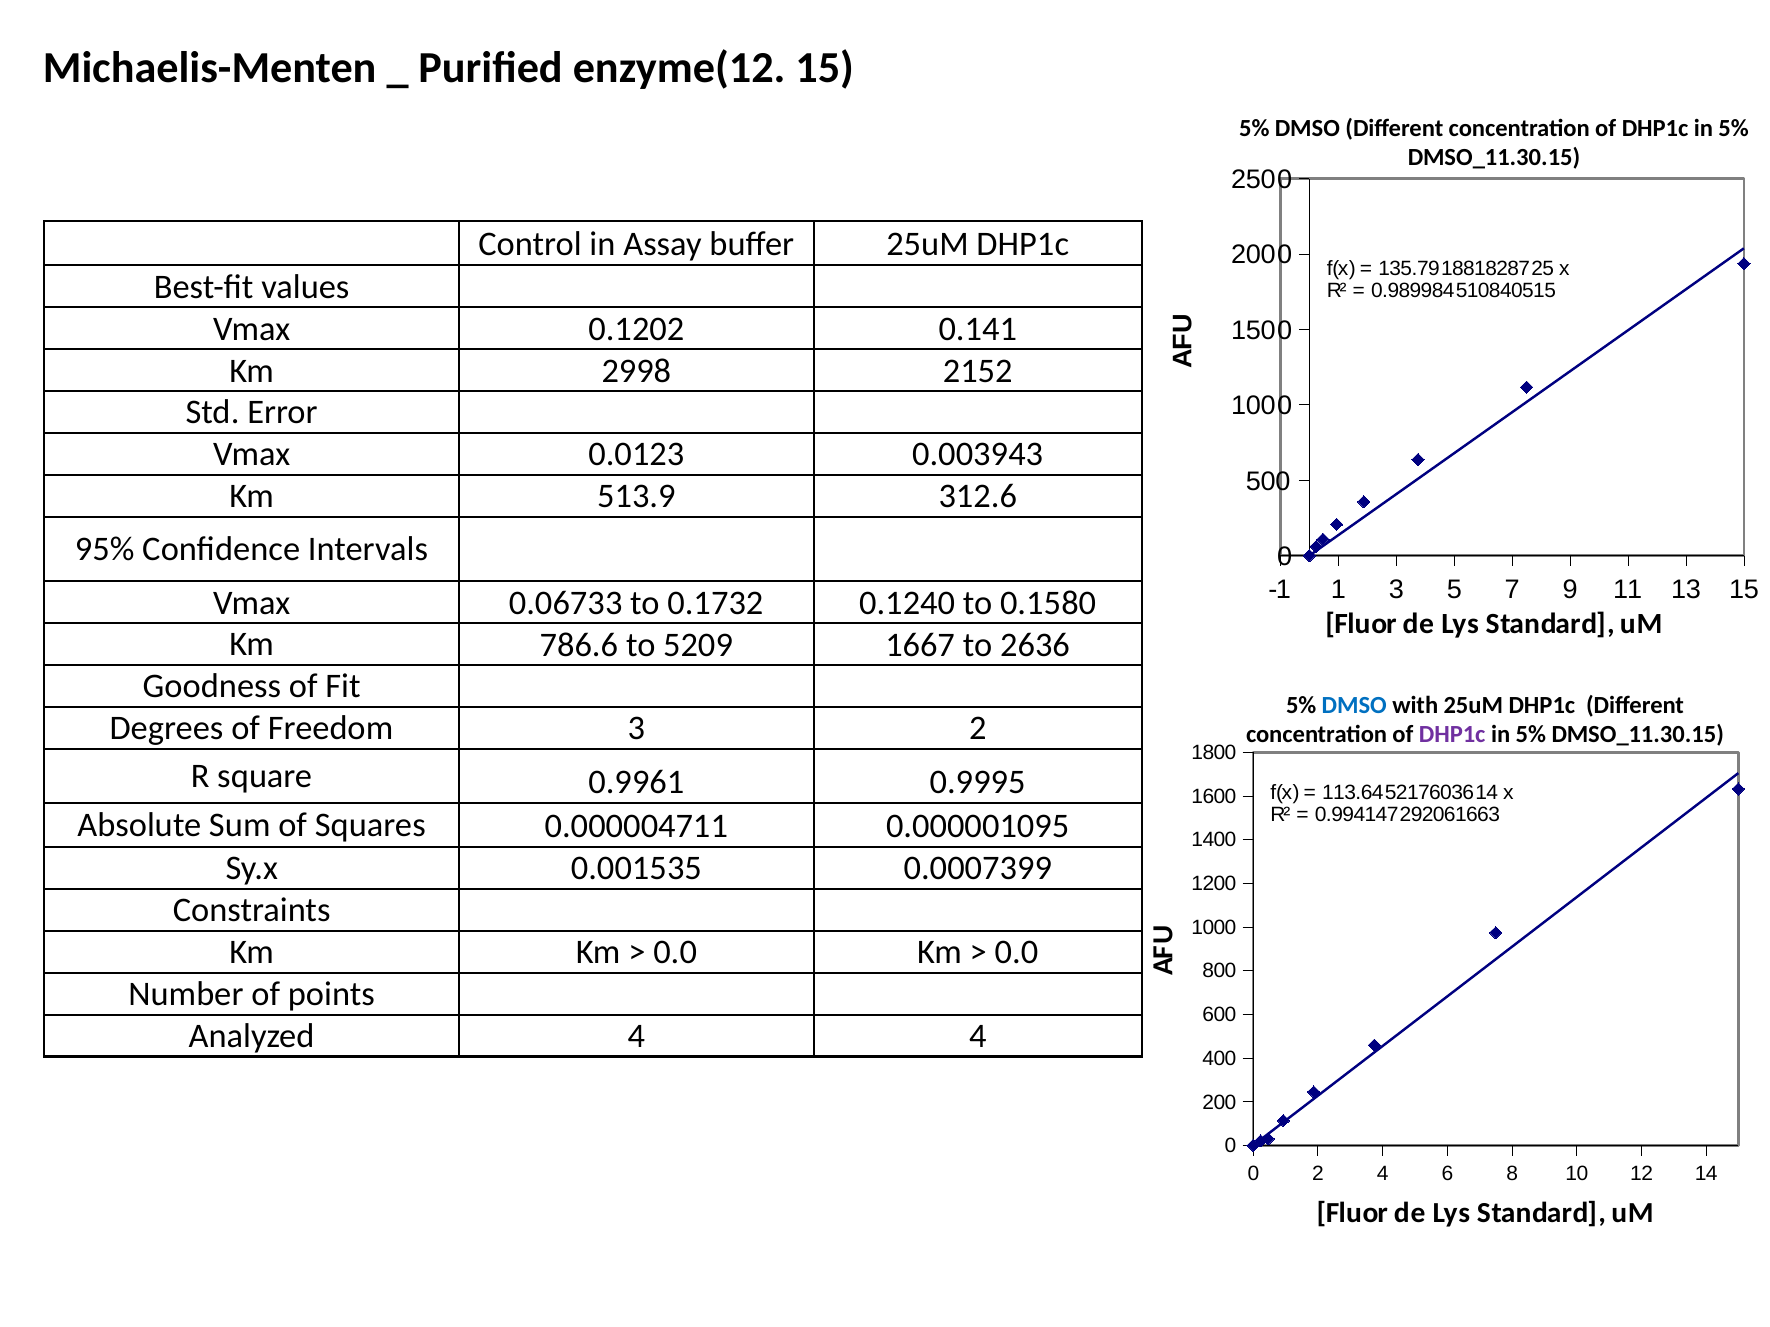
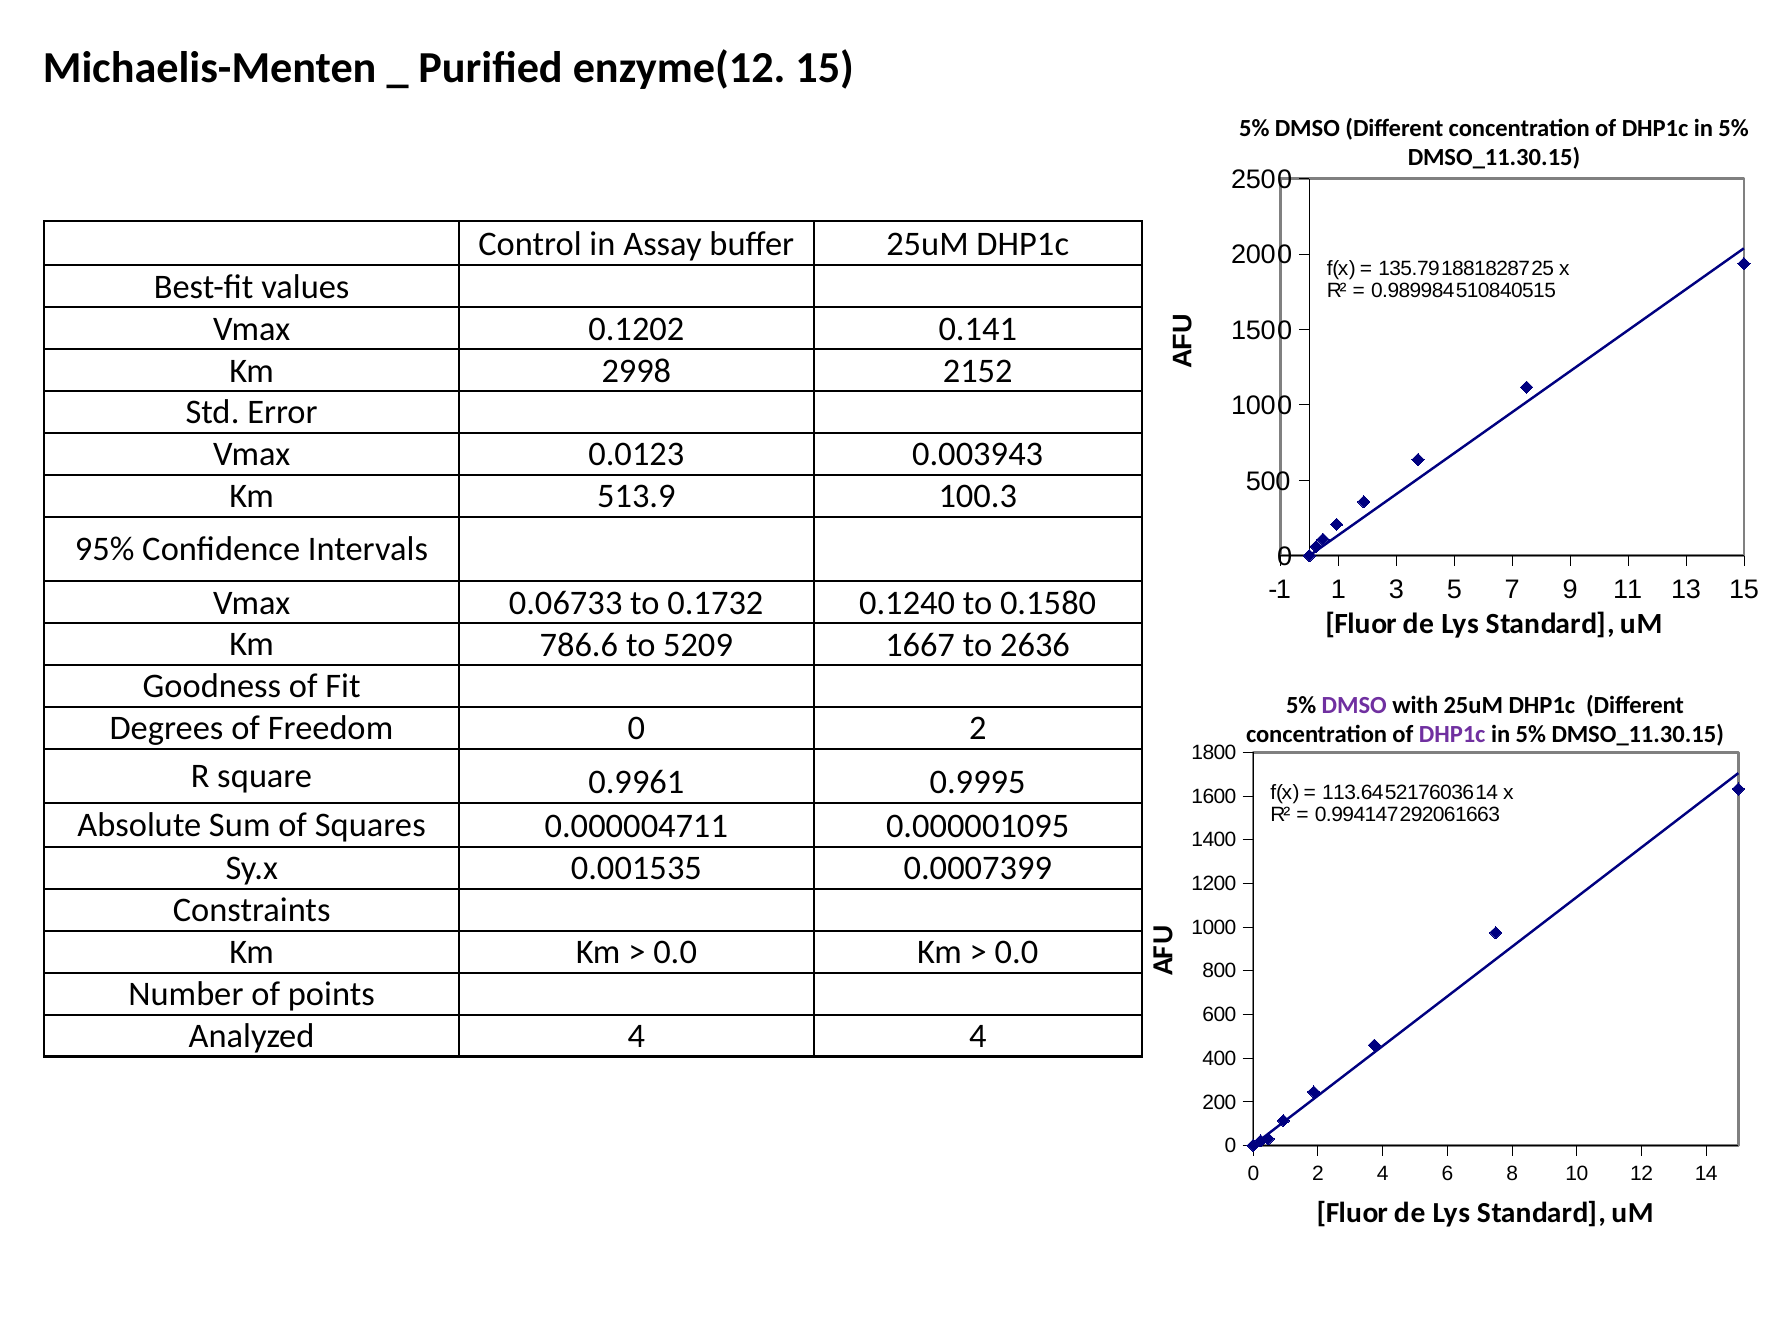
312.6: 312.6 -> 100.3
DMSO at (1354, 705) colour: blue -> purple
Freedom 3: 3 -> 0
